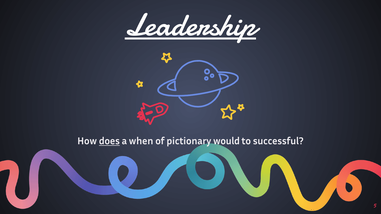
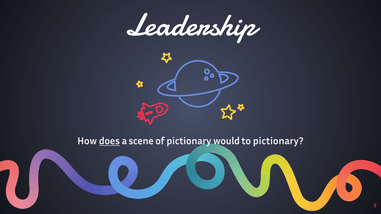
Leadership underline: present -> none
when: when -> scene
to successful: successful -> pictionary
